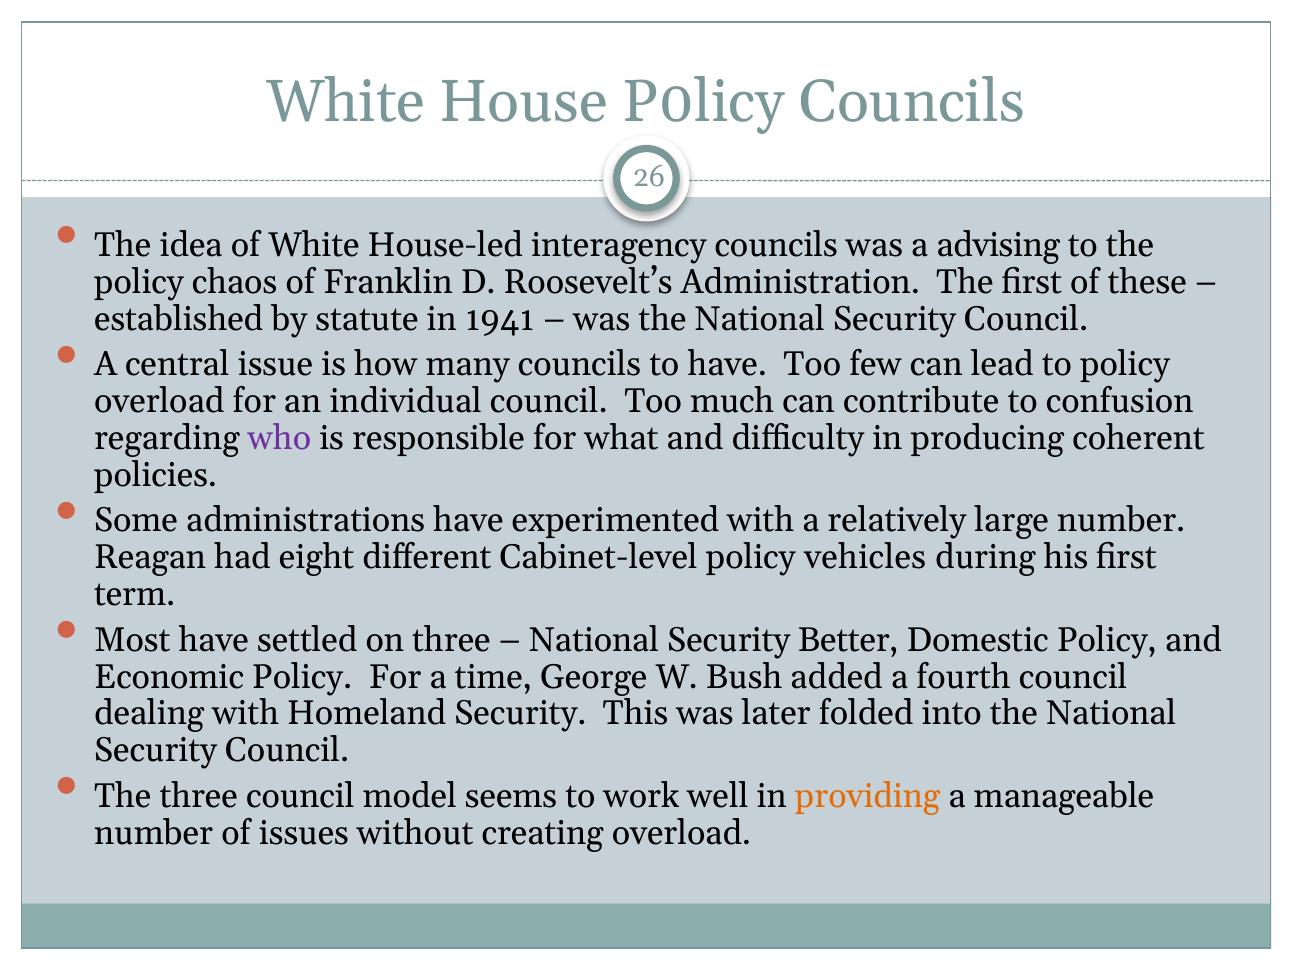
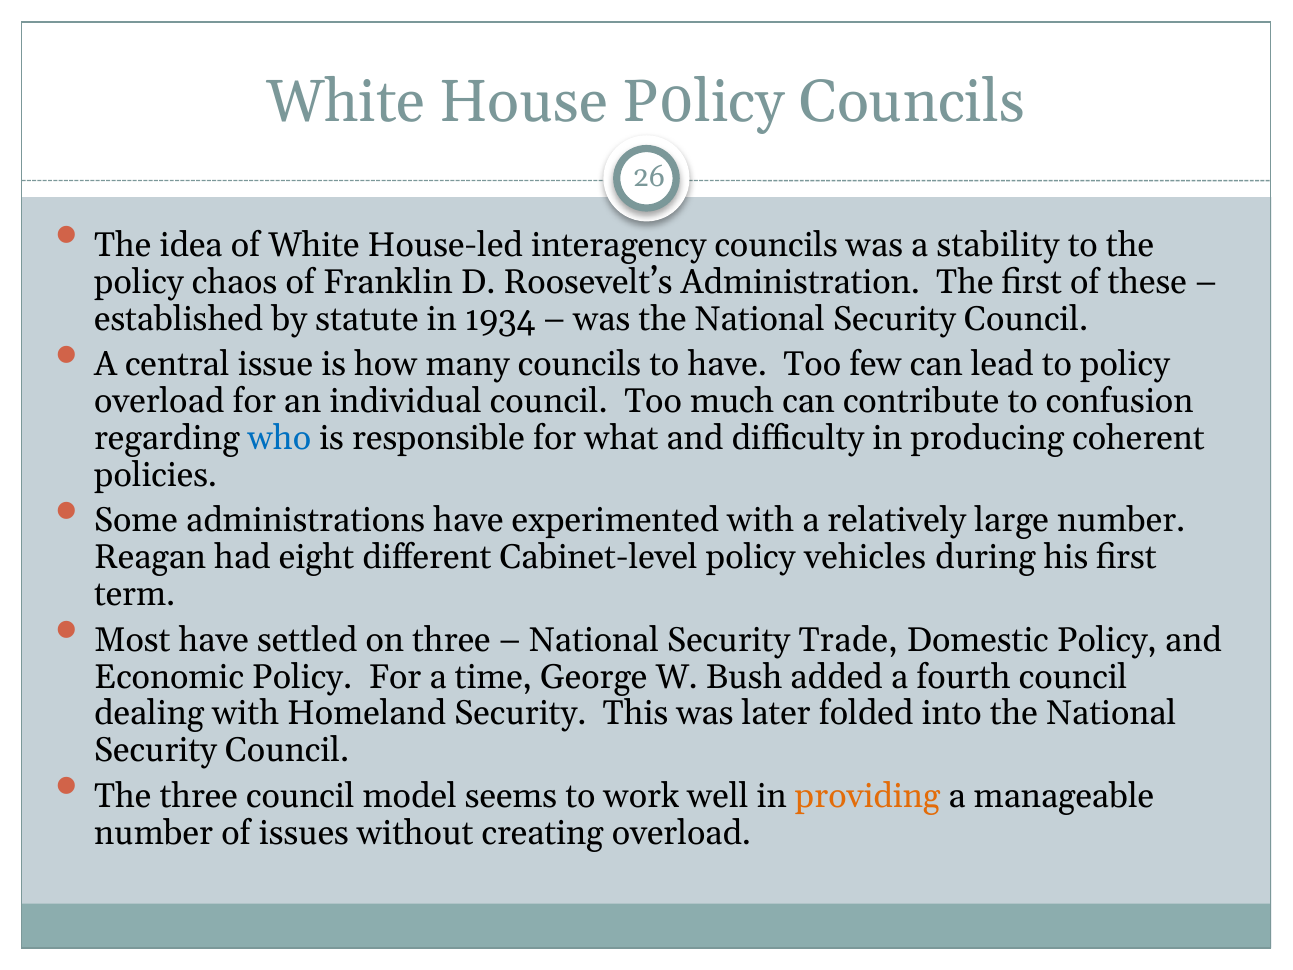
advising: advising -> stability
1941: 1941 -> 1934
who colour: purple -> blue
Better: Better -> Trade
